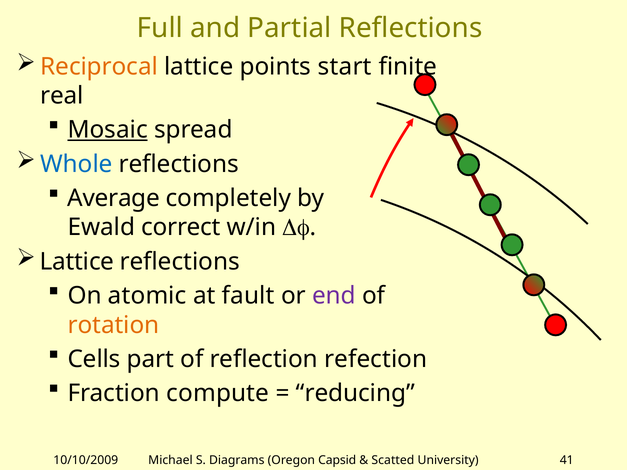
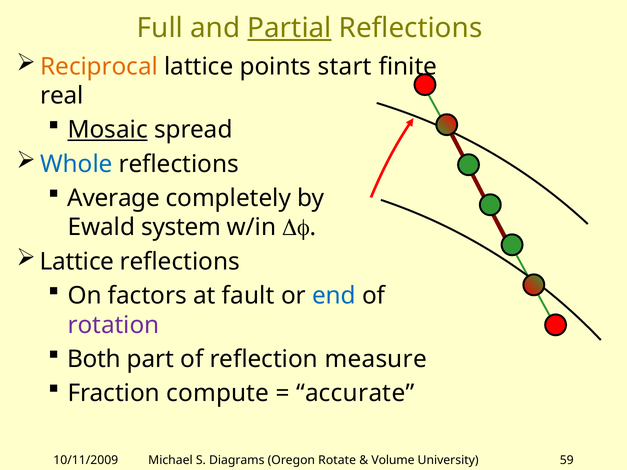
Partial underline: none -> present
correct: correct -> system
atomic: atomic -> factors
end colour: purple -> blue
rotation colour: orange -> purple
Cells: Cells -> Both
refection: refection -> measure
reducing: reducing -> accurate
10/10/2009: 10/10/2009 -> 10/11/2009
Capsid: Capsid -> Rotate
Scatted: Scatted -> Volume
41: 41 -> 59
